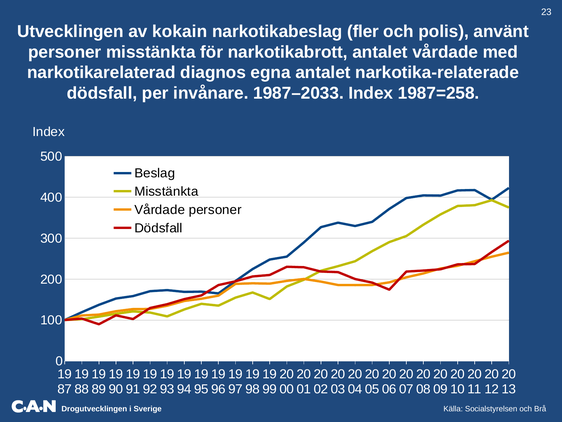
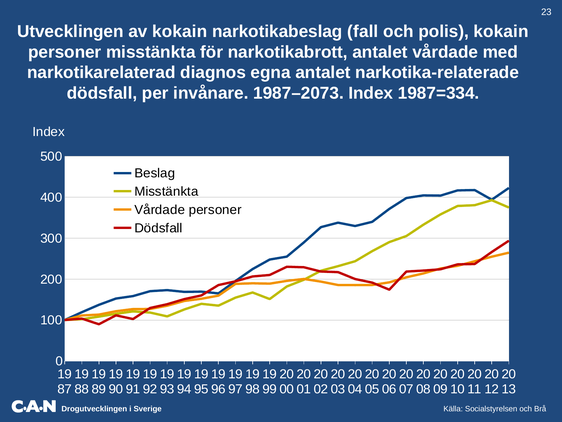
fler: fler -> fall
polis använt: använt -> kokain
1987–2033: 1987–2033 -> 1987–2073
1987=258: 1987=258 -> 1987=334
